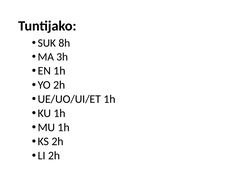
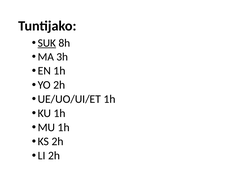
SUK underline: none -> present
